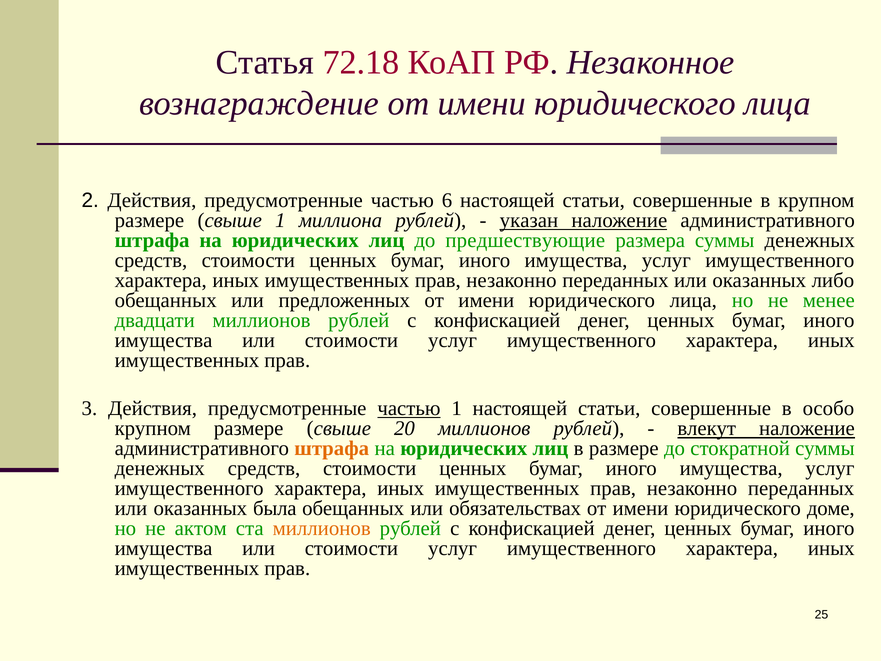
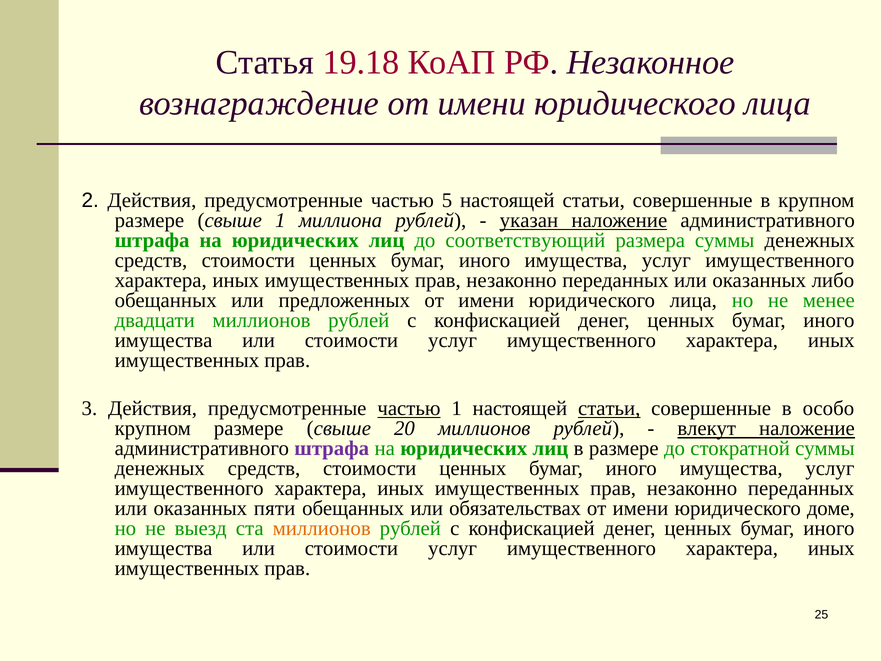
72.18: 72.18 -> 19.18
6: 6 -> 5
предшествующие: предшествующие -> соответствующий
статьи at (609, 408) underline: none -> present
штрафа at (332, 448) colour: orange -> purple
была: была -> пяти
актом: актом -> выезд
